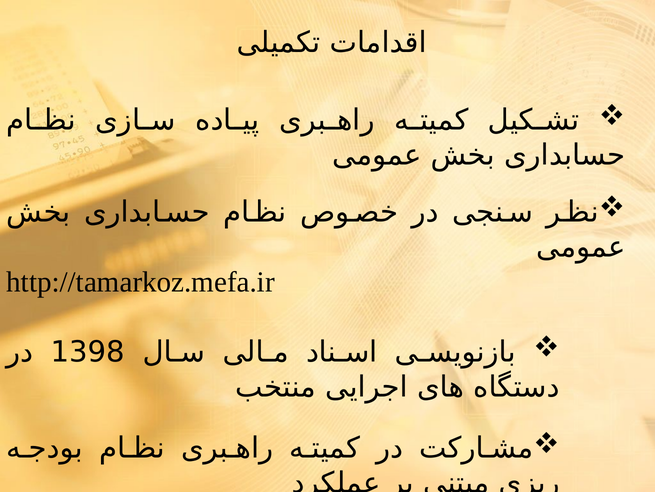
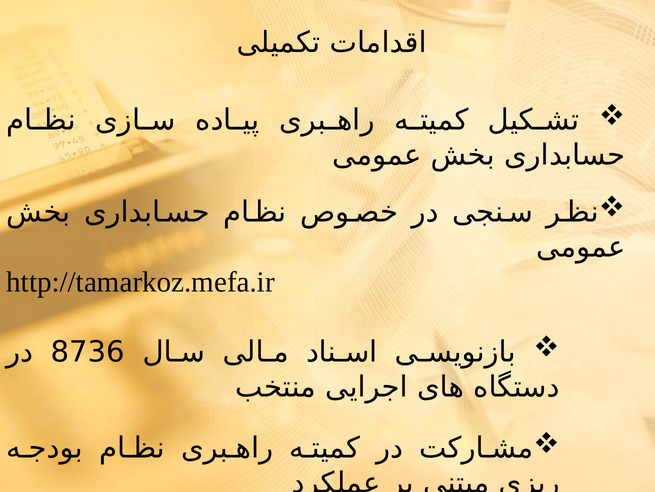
1398: 1398 -> 8736
